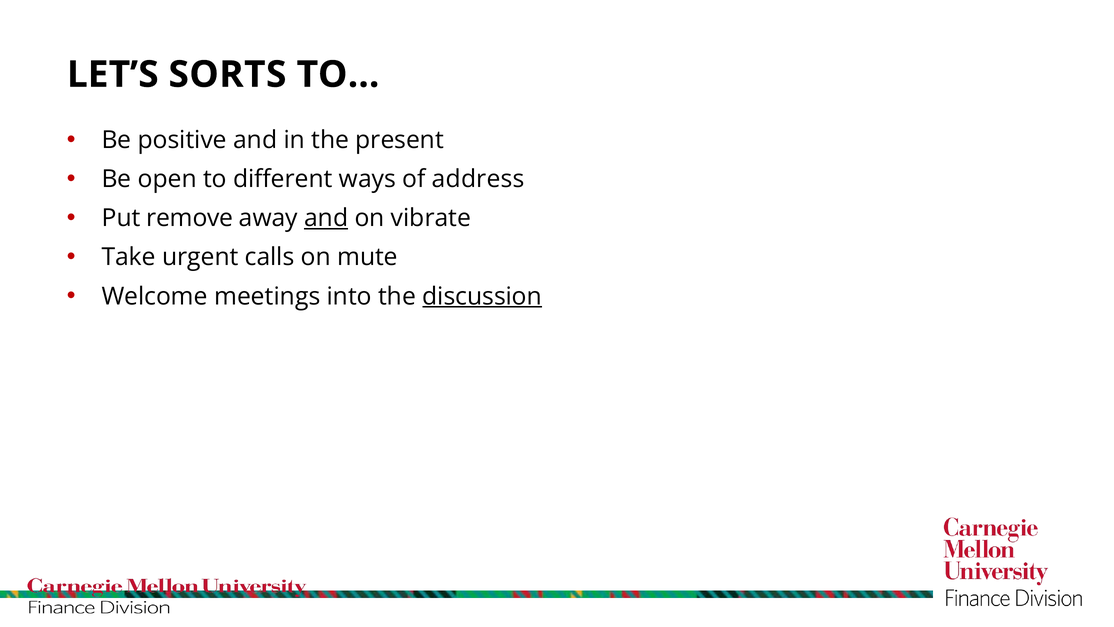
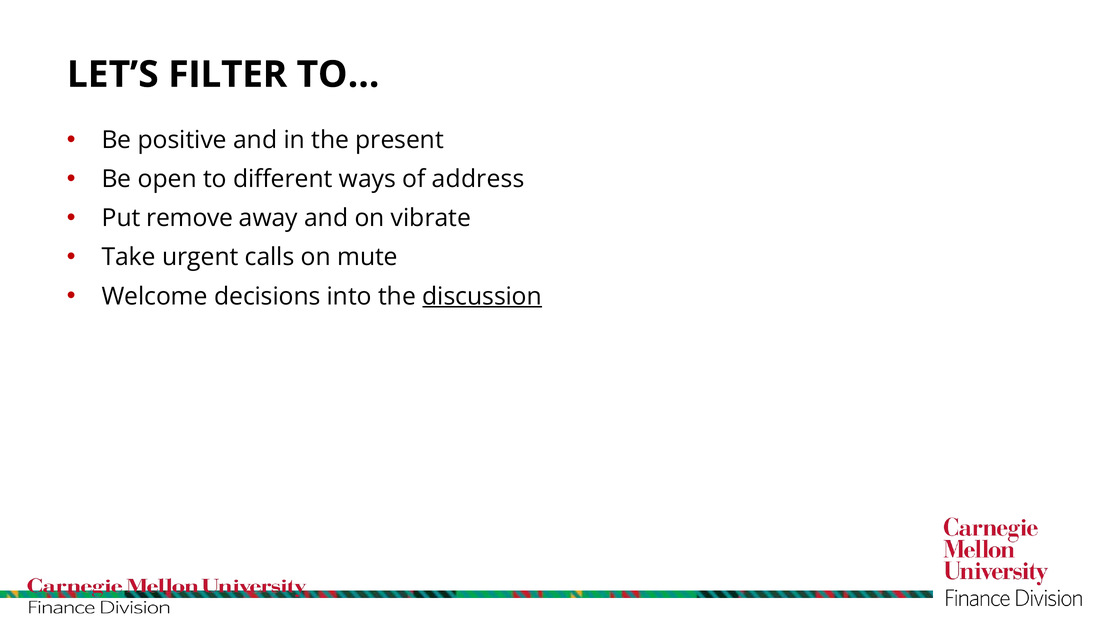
SORTS: SORTS -> FILTER
and at (326, 218) underline: present -> none
meetings: meetings -> decisions
